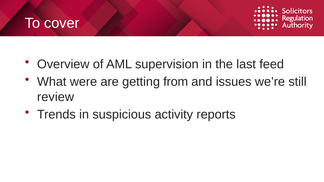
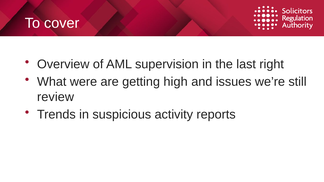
feed: feed -> right
from: from -> high
